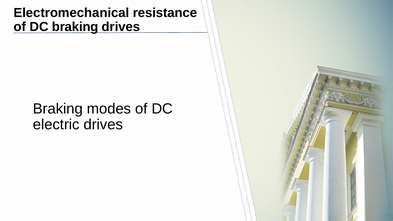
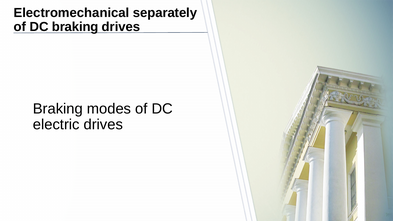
resistance: resistance -> separately
